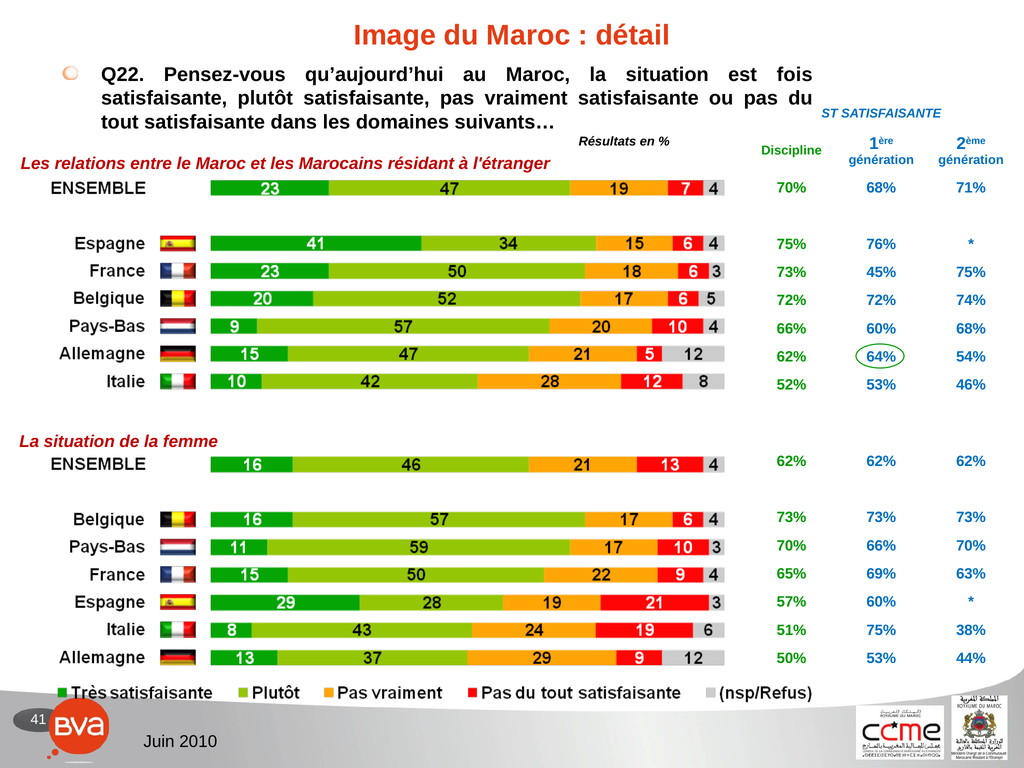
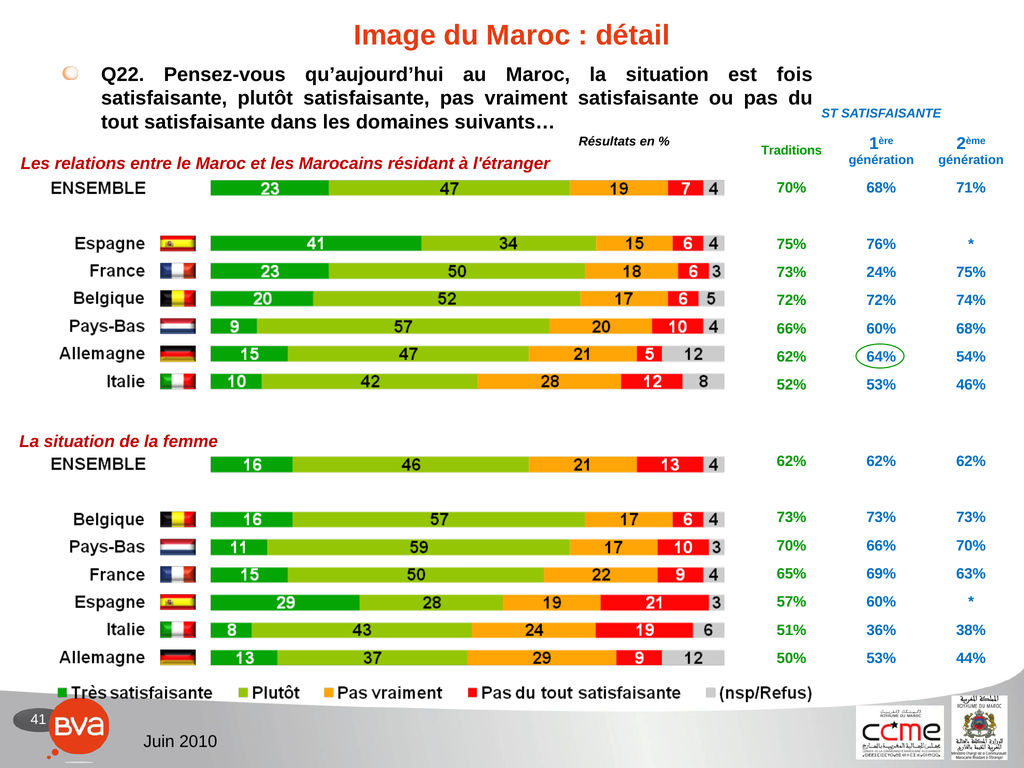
Discipline: Discipline -> Traditions
45%: 45% -> 24%
51% 75%: 75% -> 36%
